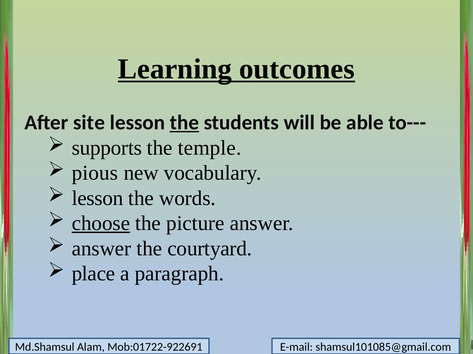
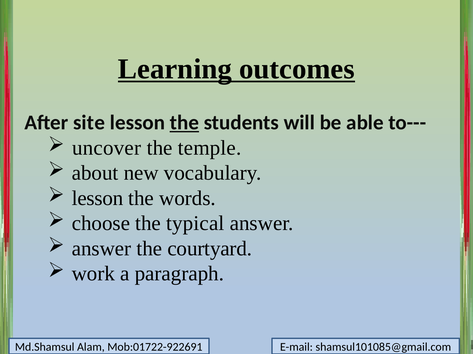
supports: supports -> uncover
pious: pious -> about
choose underline: present -> none
picture: picture -> typical
place: place -> work
